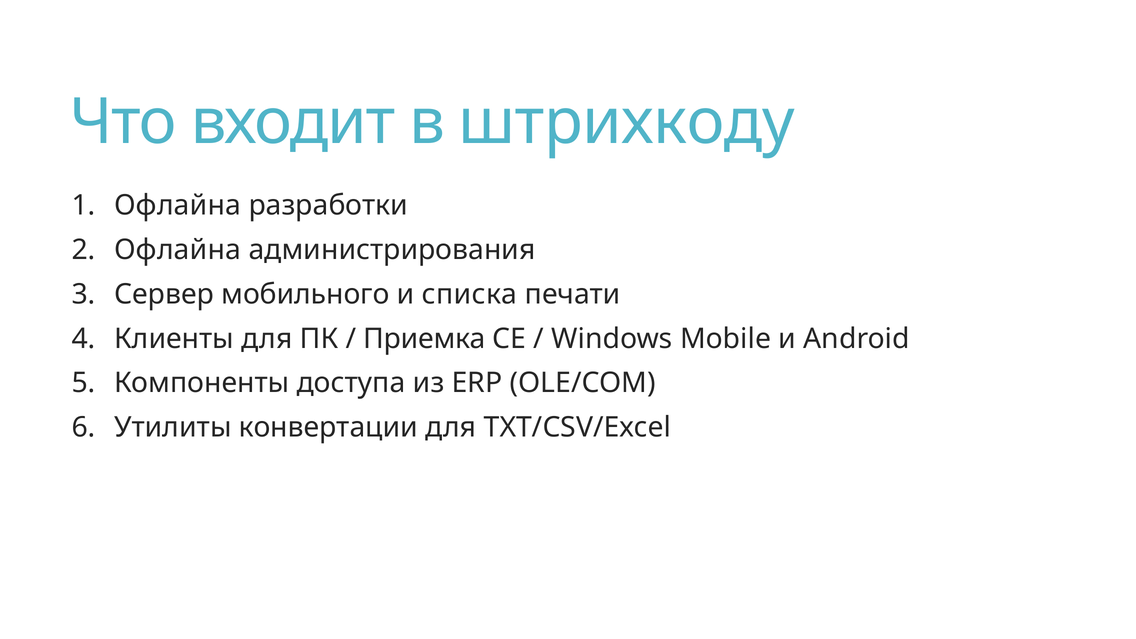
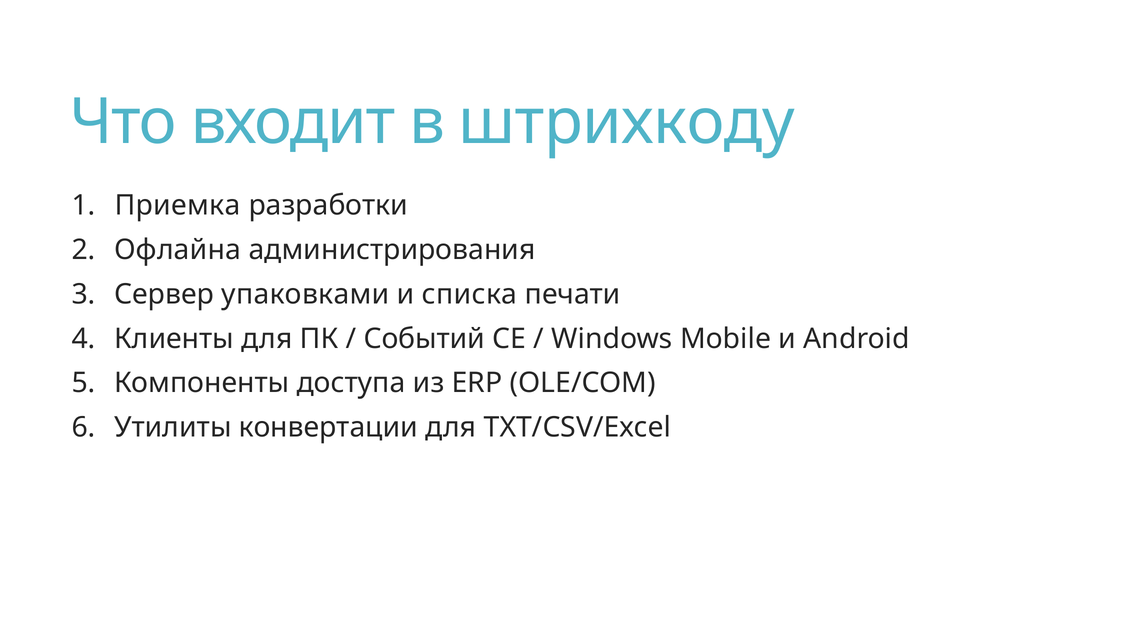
Офлайна at (178, 206): Офлайна -> Приемка
мобильного: мобильного -> упаковками
Приемка: Приемка -> Событий
